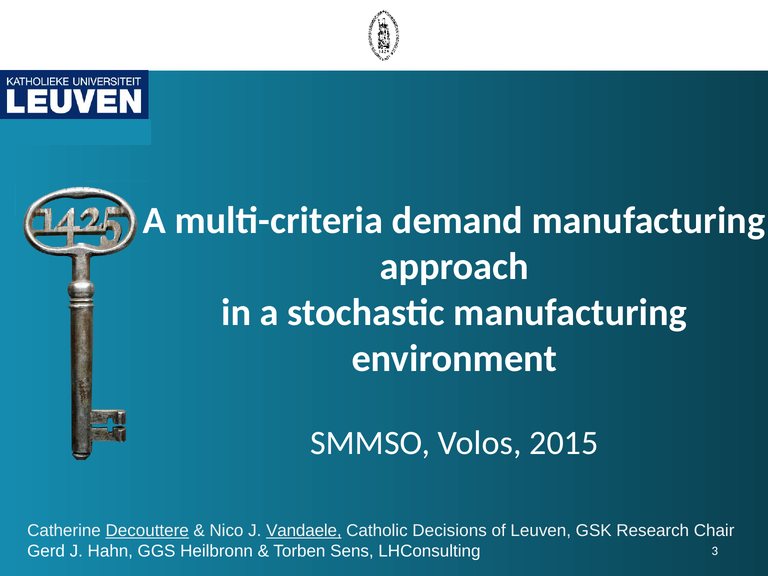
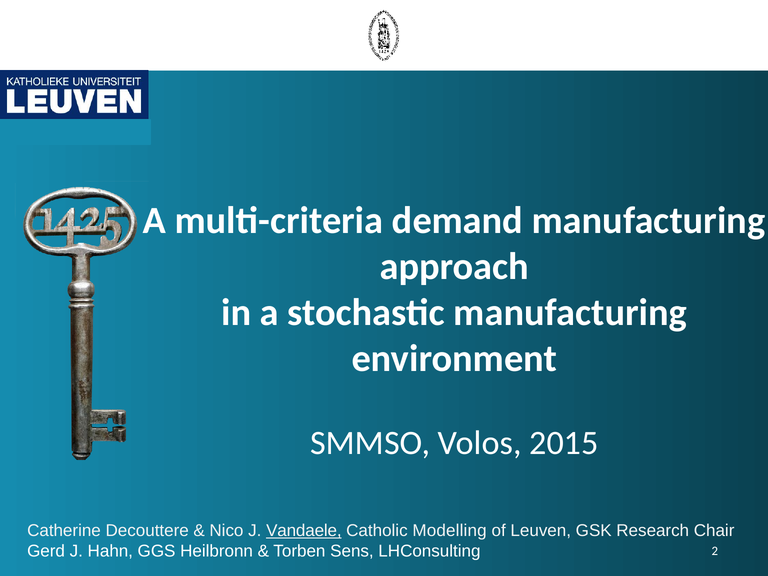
Decouttere underline: present -> none
Decisions: Decisions -> Modelling
3: 3 -> 2
